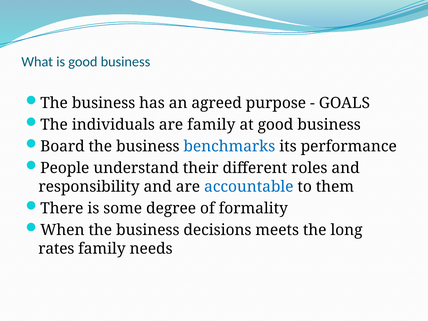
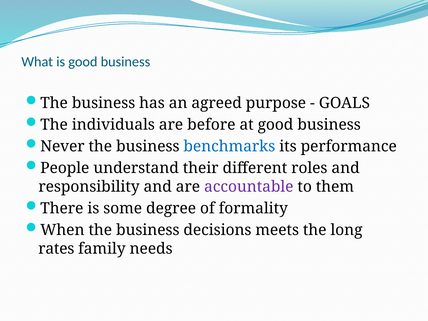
are family: family -> before
Board: Board -> Never
accountable colour: blue -> purple
